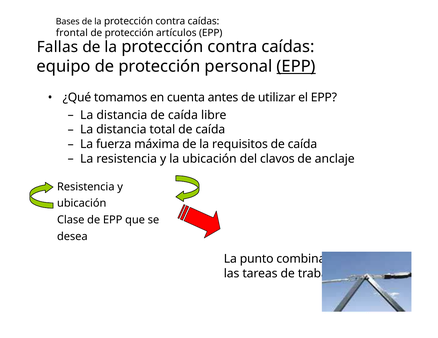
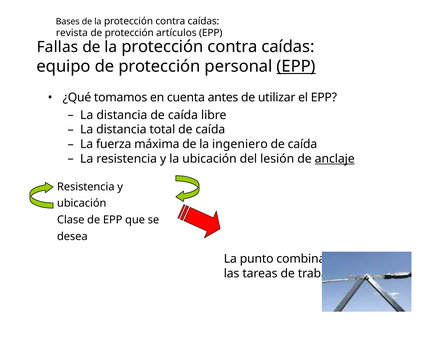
frontal: frontal -> revista
requisitos: requisitos -> ingeniero
clavos: clavos -> lesión
anclaje underline: none -> present
